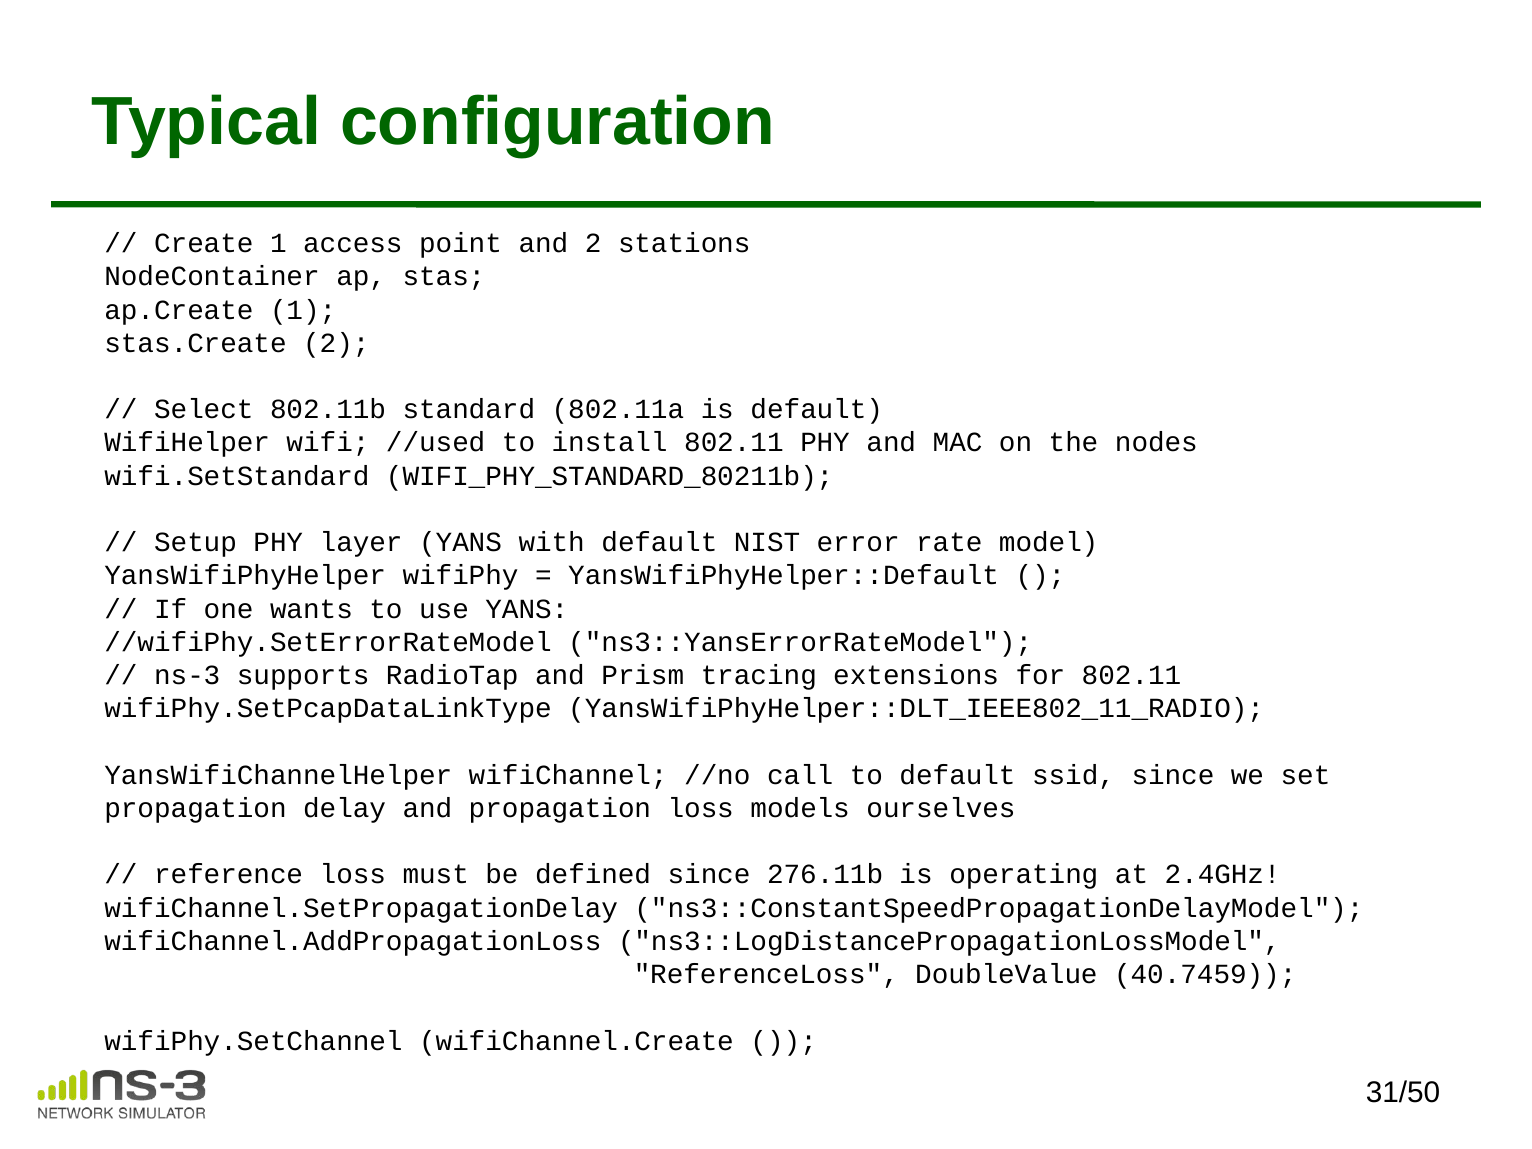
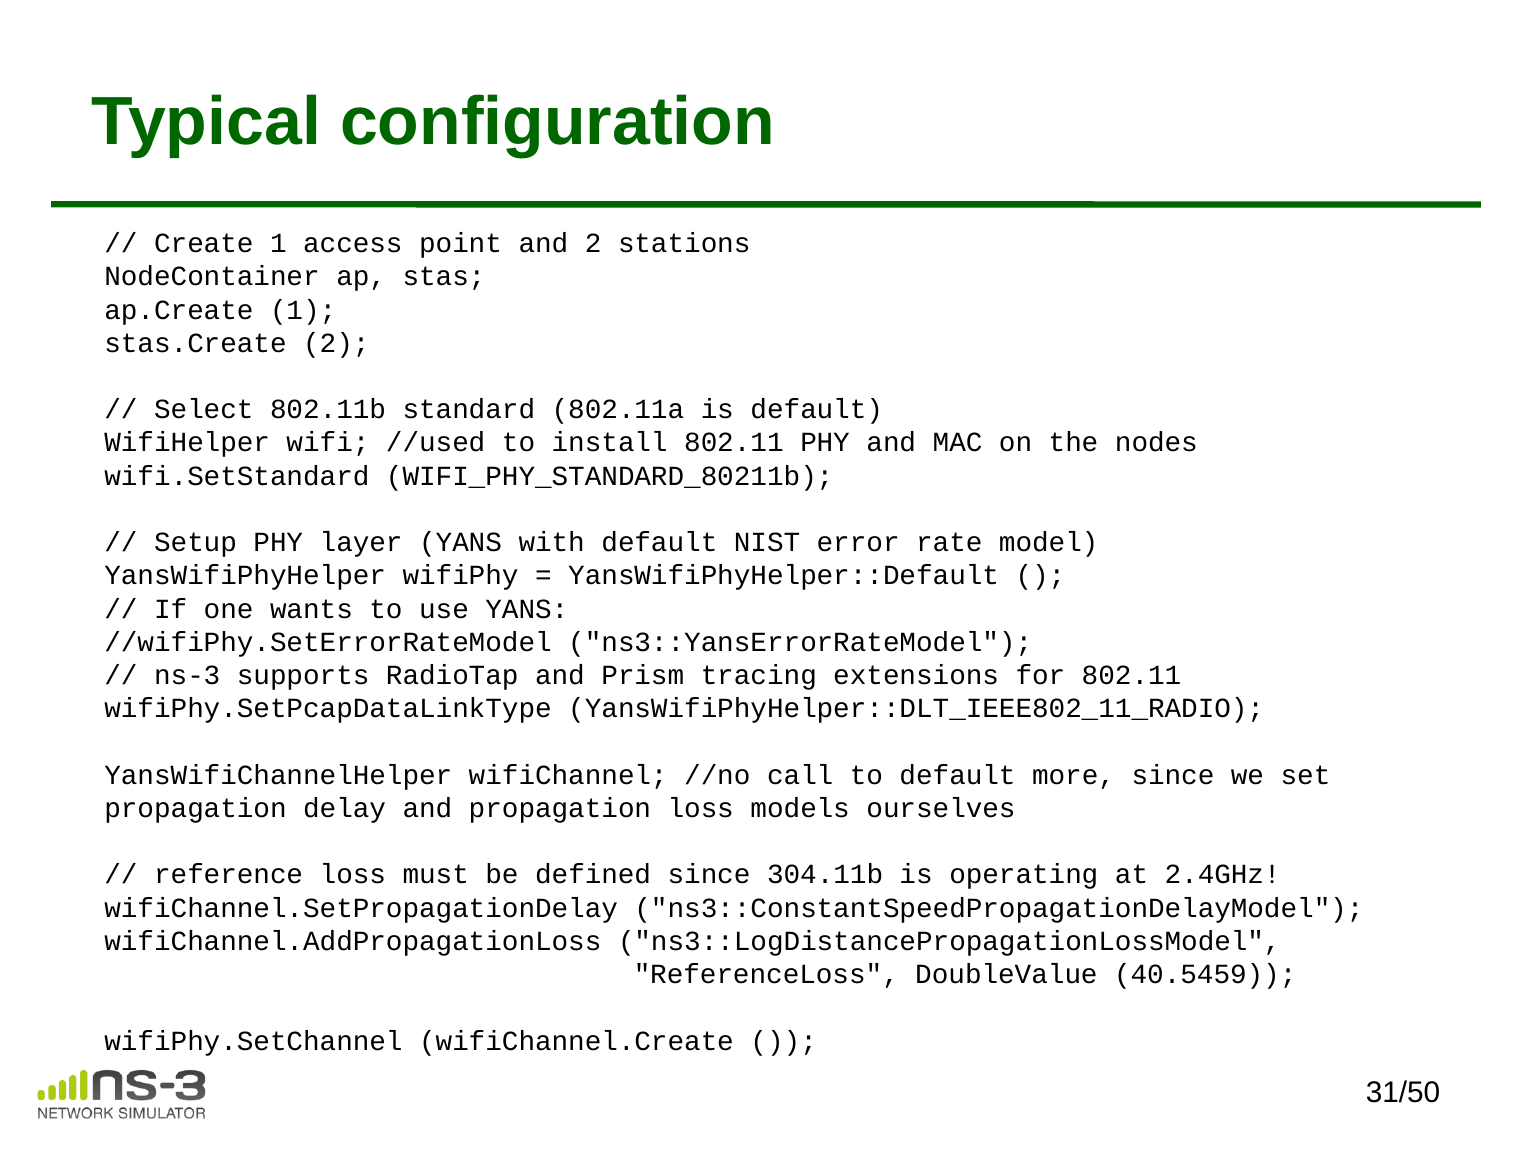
ssid: ssid -> more
276.11b: 276.11b -> 304.11b
40.7459: 40.7459 -> 40.5459
